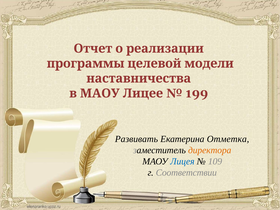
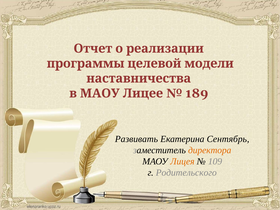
199: 199 -> 189
Отметка: Отметка -> Сентябрь
Лицея colour: blue -> orange
Соответствии: Соответствии -> Родительского
